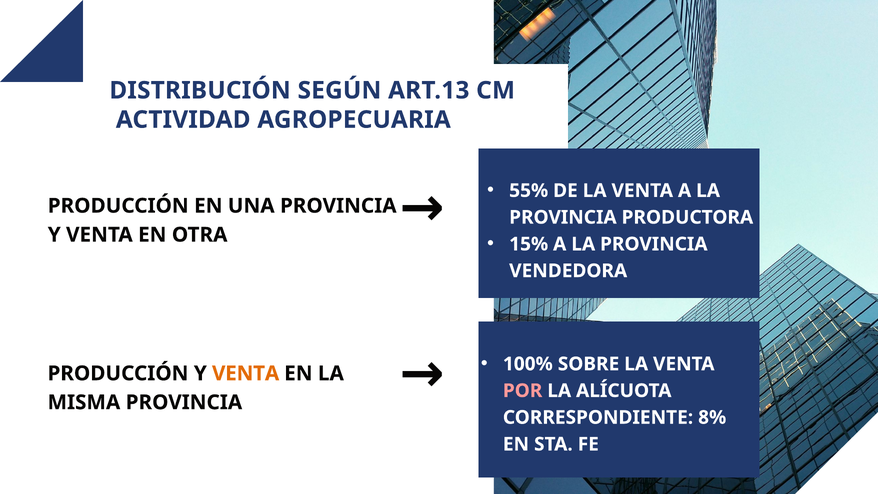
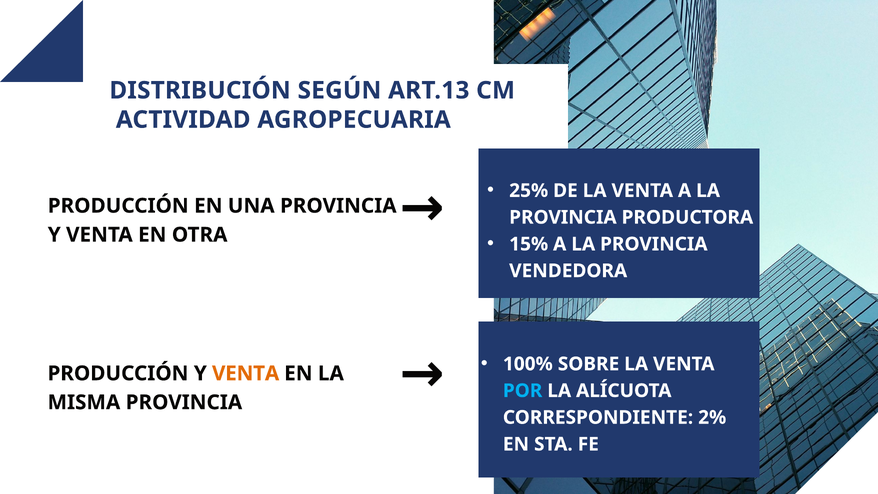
55%: 55% -> 25%
POR colour: pink -> light blue
8%: 8% -> 2%
